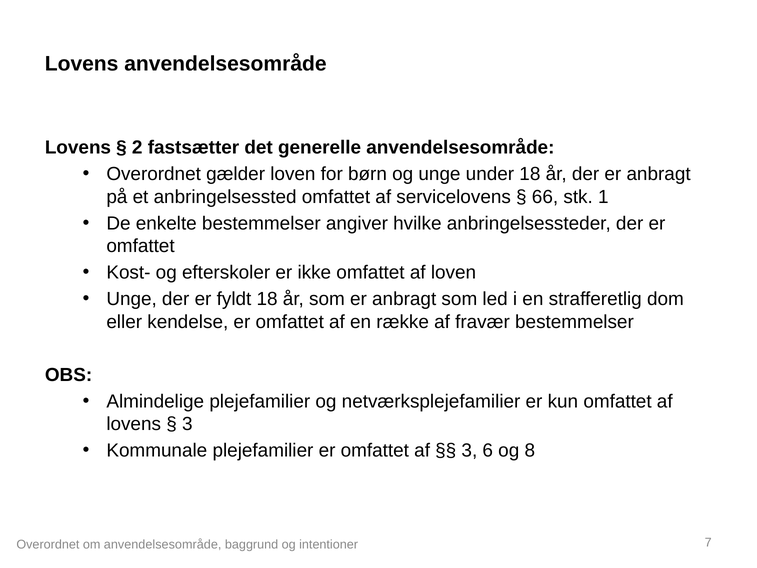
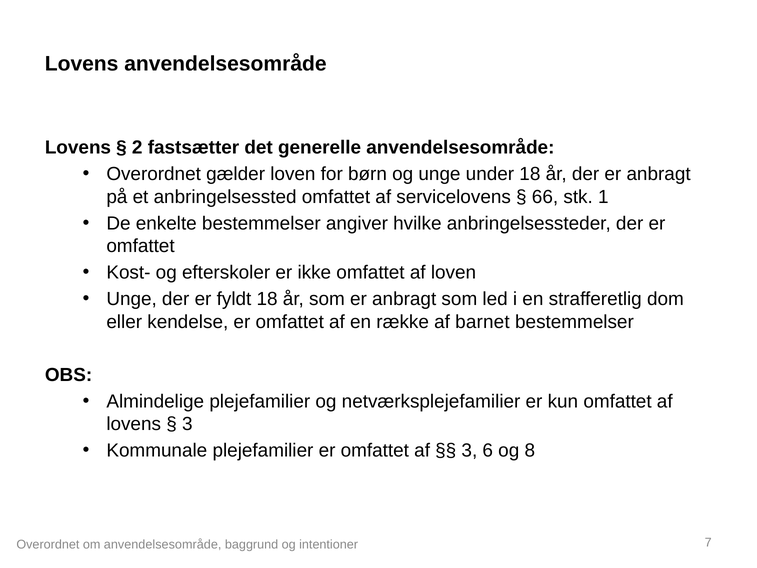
fravær: fravær -> barnet
